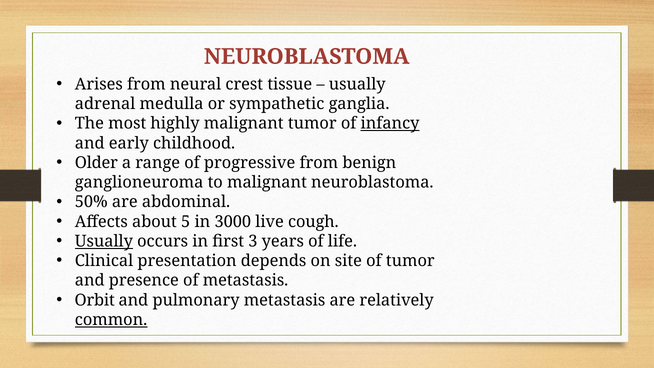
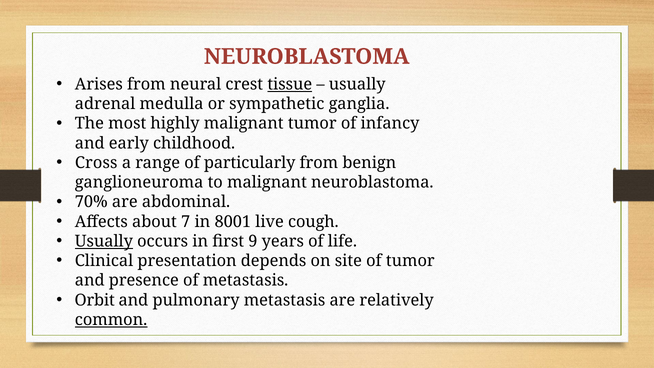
tissue underline: none -> present
infancy underline: present -> none
Older: Older -> Cross
progressive: progressive -> particularly
50%: 50% -> 70%
5: 5 -> 7
3000: 3000 -> 8001
3: 3 -> 9
